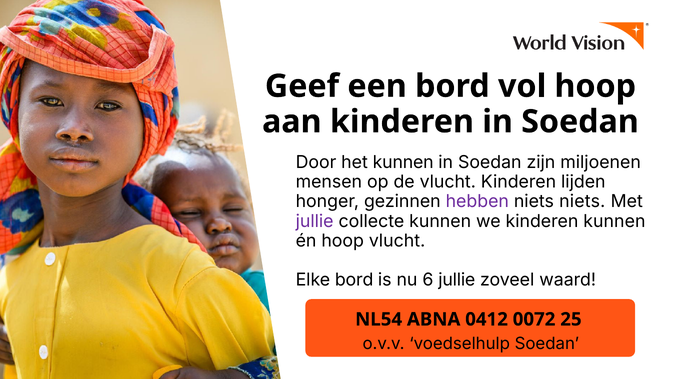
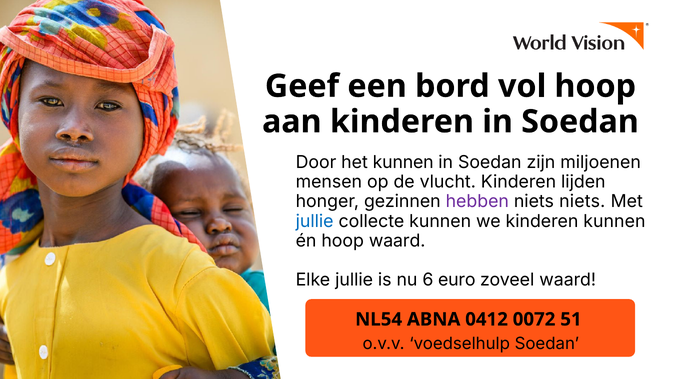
jullie at (315, 221) colour: purple -> blue
hoop vlucht: vlucht -> waard
Elke bord: bord -> jullie
6 jullie: jullie -> euro
25: 25 -> 51
